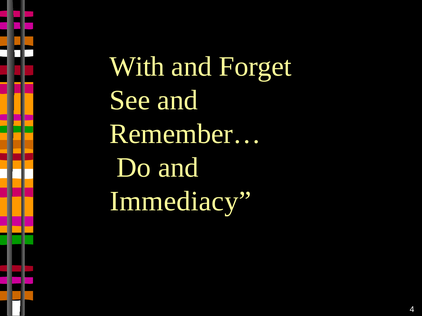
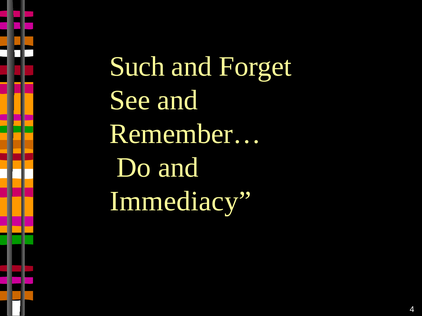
With: With -> Such
